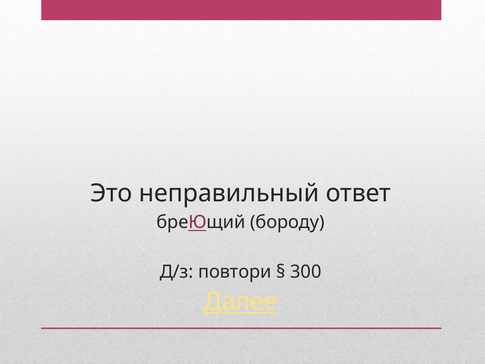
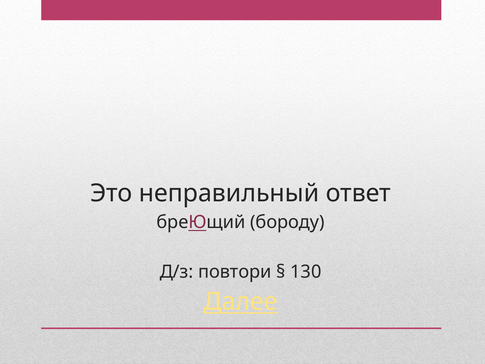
300: 300 -> 130
